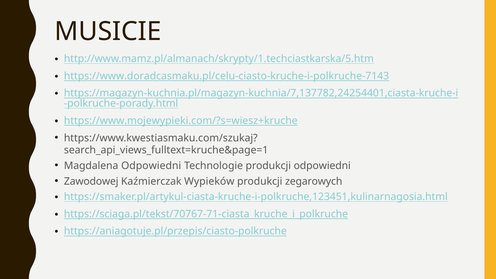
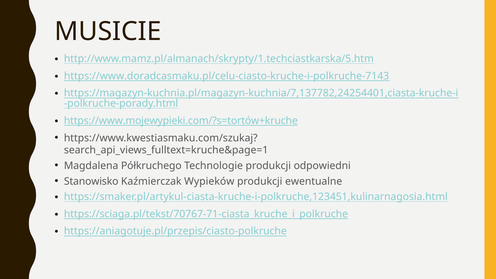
https://www.mojewypieki.com/?s=wiesz+kruche: https://www.mojewypieki.com/?s=wiesz+kruche -> https://www.mojewypieki.com/?s=tortów+kruche
Magdalena Odpowiedni: Odpowiedni -> Półkruchego
Zawodowej: Zawodowej -> Stanowisko
zegarowych: zegarowych -> ewentualne
